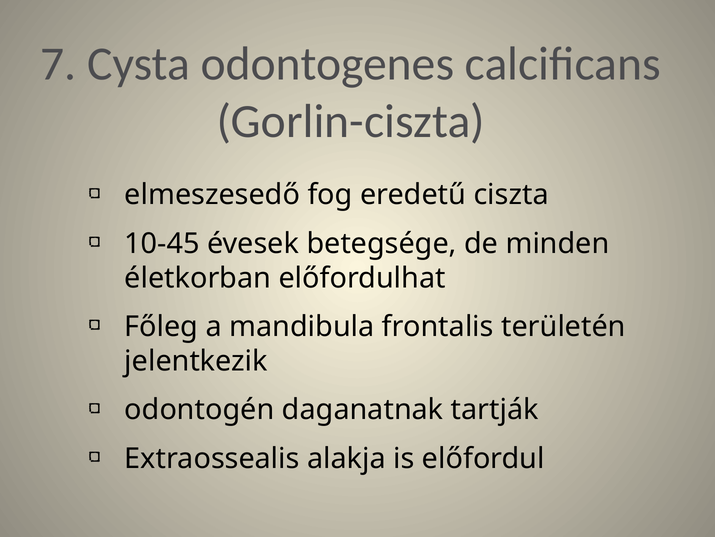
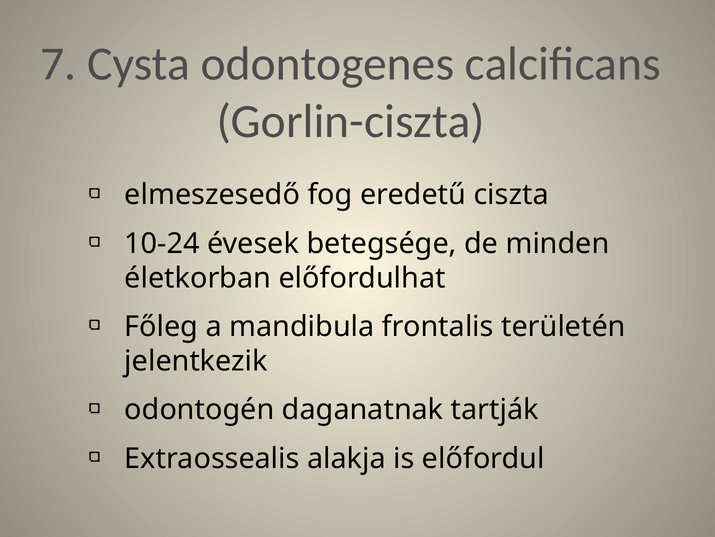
10-45: 10-45 -> 10-24
